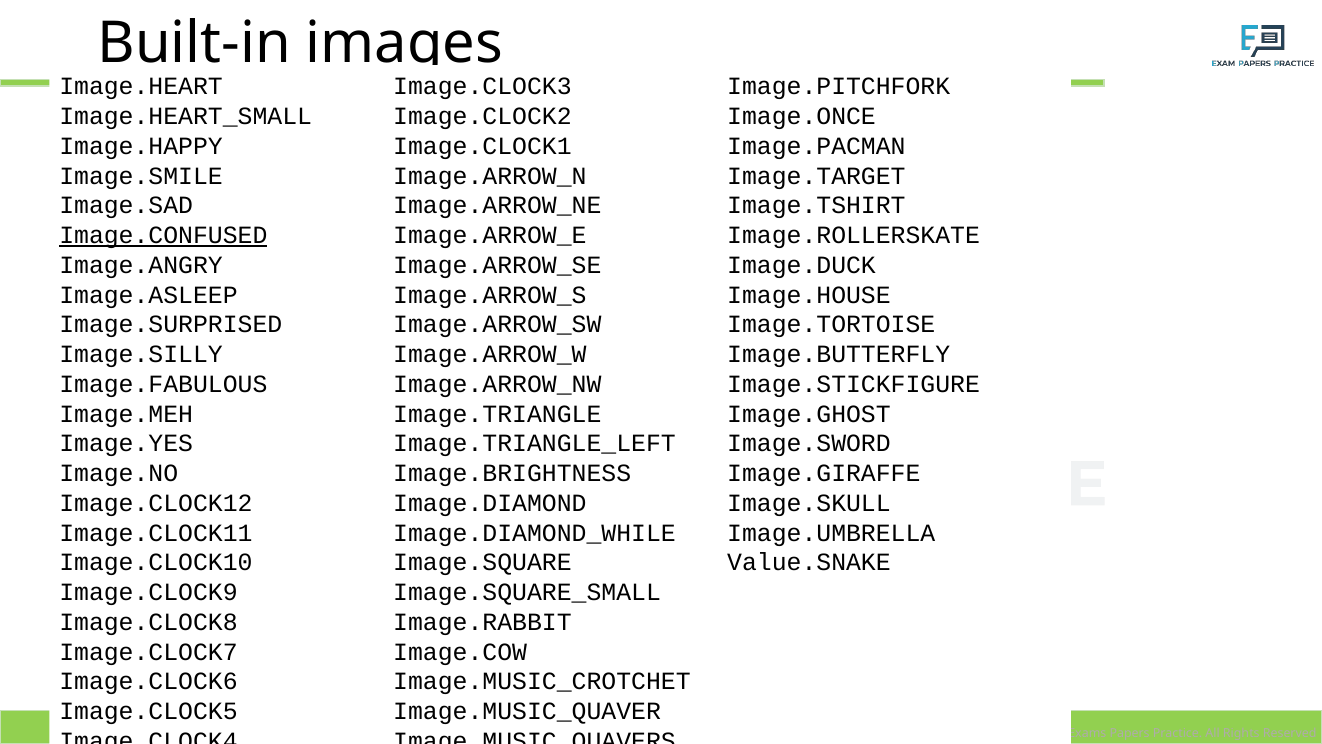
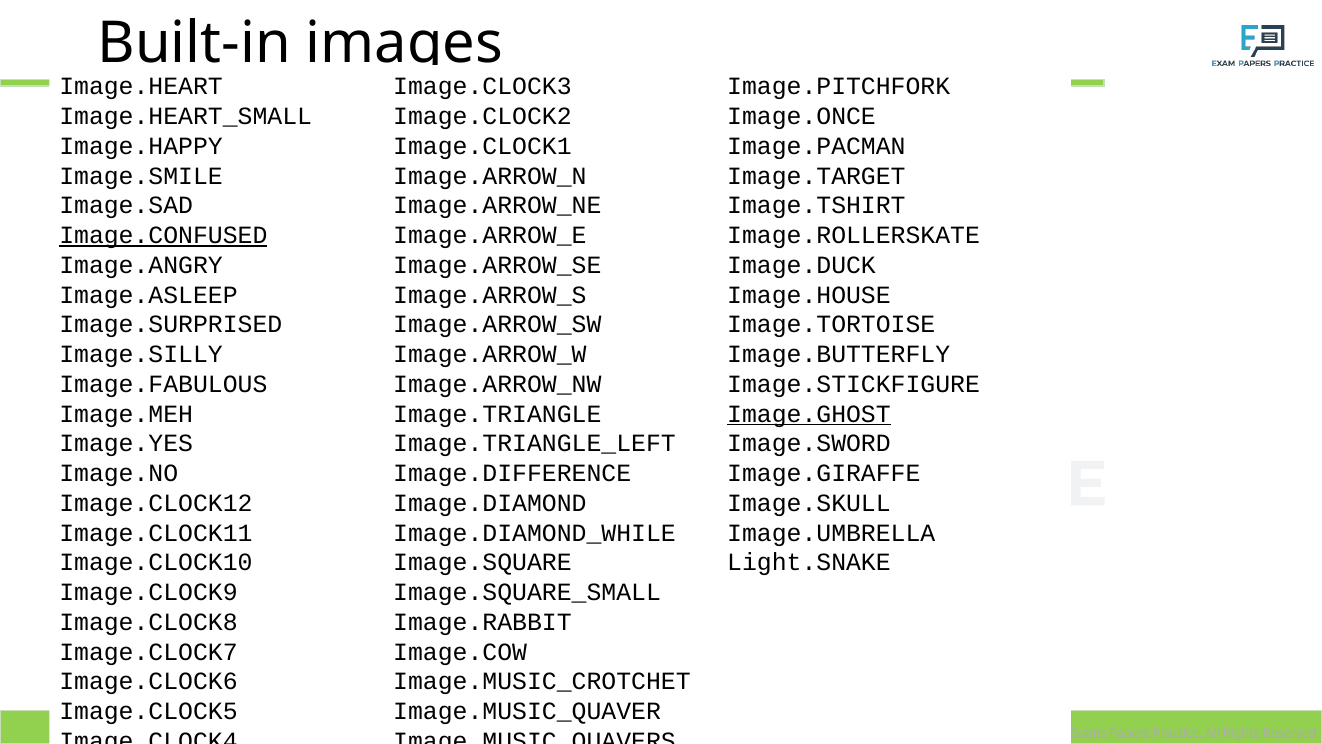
Image.GHOST underline: none -> present
Image.BRIGHTNESS: Image.BRIGHTNESS -> Image.DIFFERENCE
Value.SNAKE: Value.SNAKE -> Light.SNAKE
